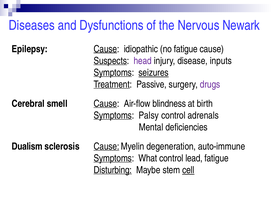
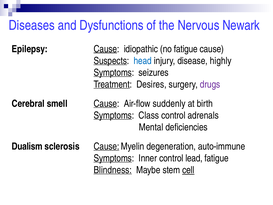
head colour: purple -> blue
inputs: inputs -> highly
seizures underline: present -> none
Passive: Passive -> Desires
blindness: blindness -> suddenly
Palsy: Palsy -> Class
What: What -> Inner
Disturbing: Disturbing -> Blindness
